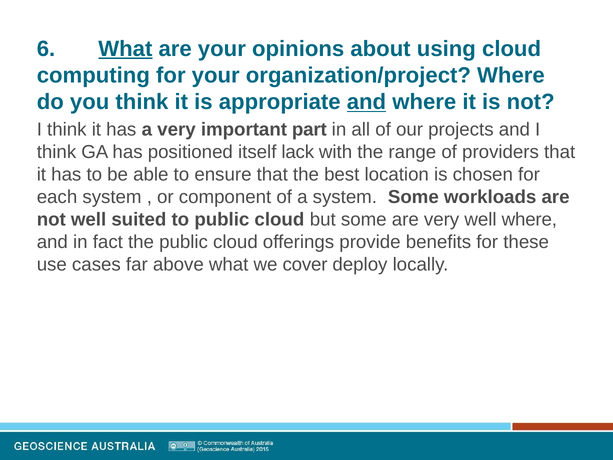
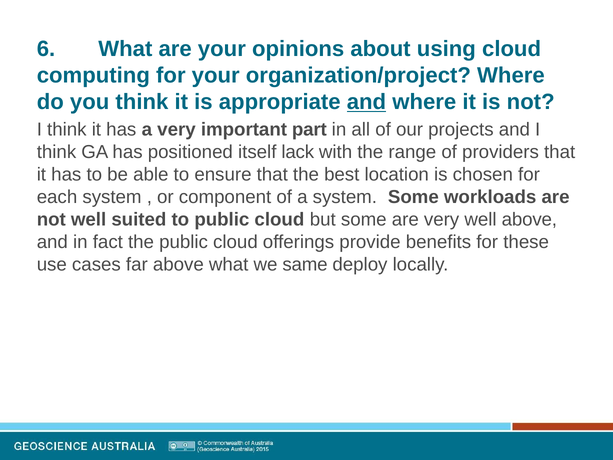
What at (125, 49) underline: present -> none
well where: where -> above
cover: cover -> same
